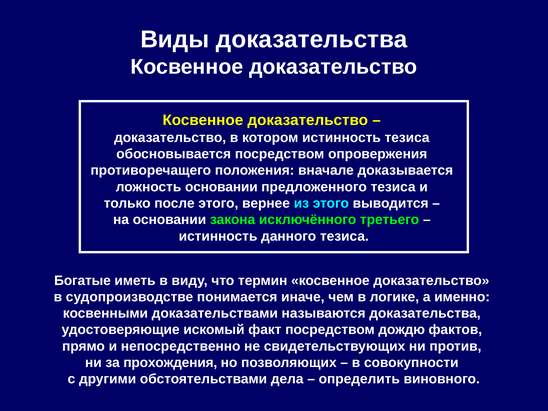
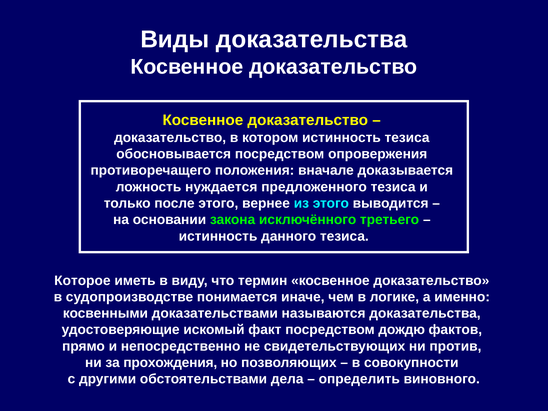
ложность основании: основании -> нуждается
Богатые: Богатые -> Которое
